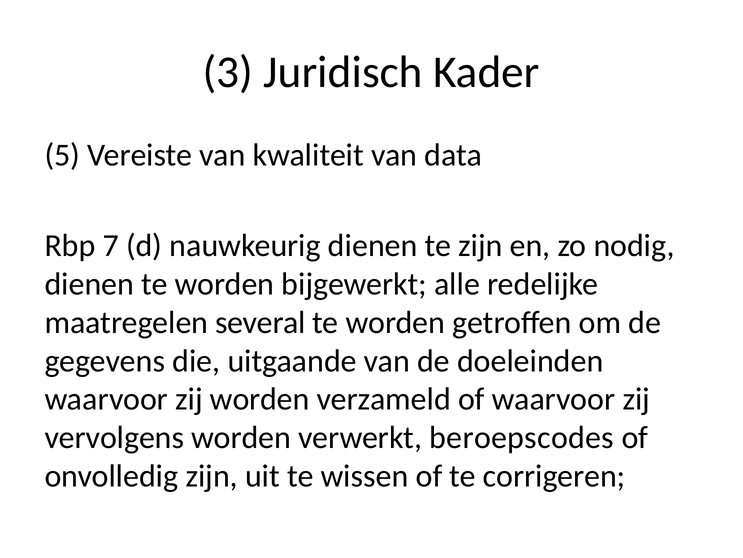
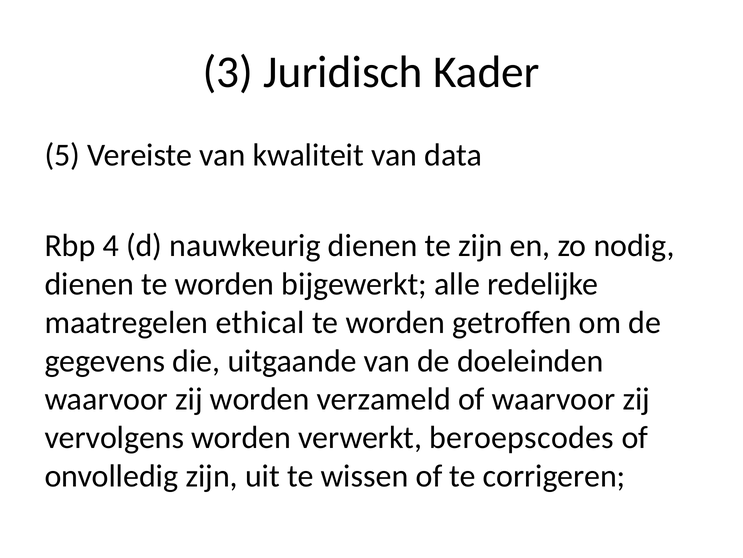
7: 7 -> 4
several: several -> ethical
